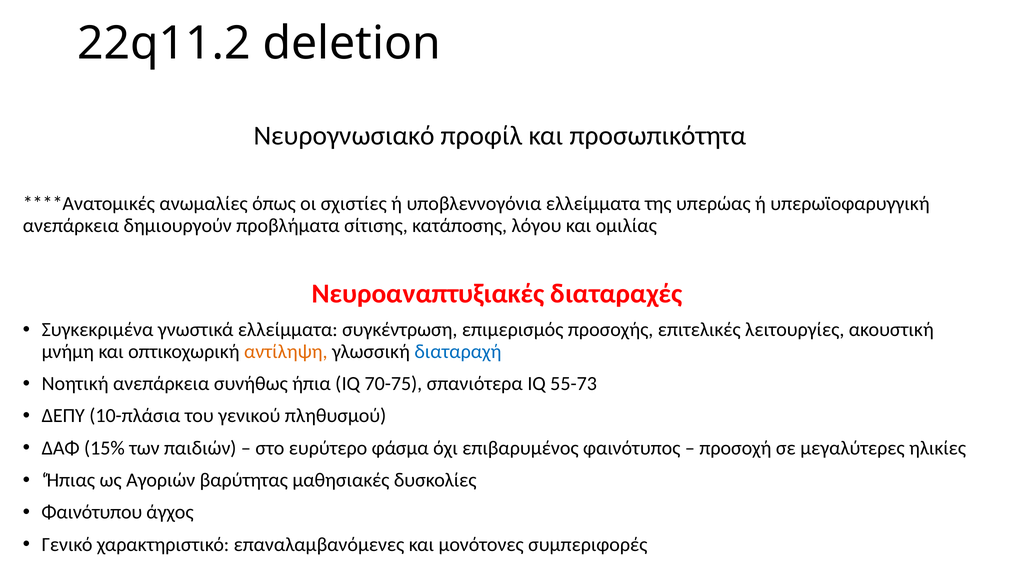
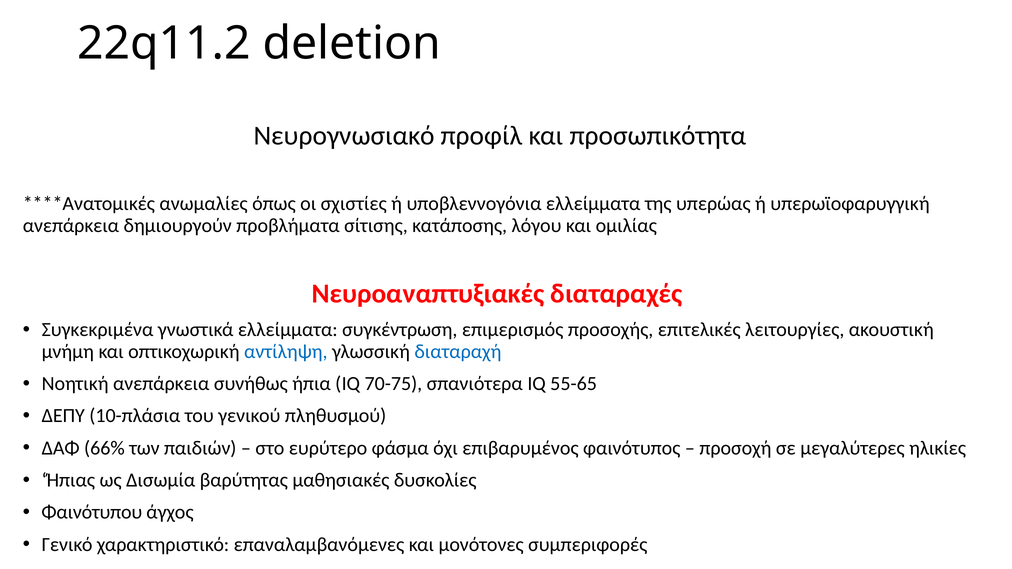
αντίληψη colour: orange -> blue
55-73: 55-73 -> 55-65
15%: 15% -> 66%
Αγοριών: Αγοριών -> Δισωμία
